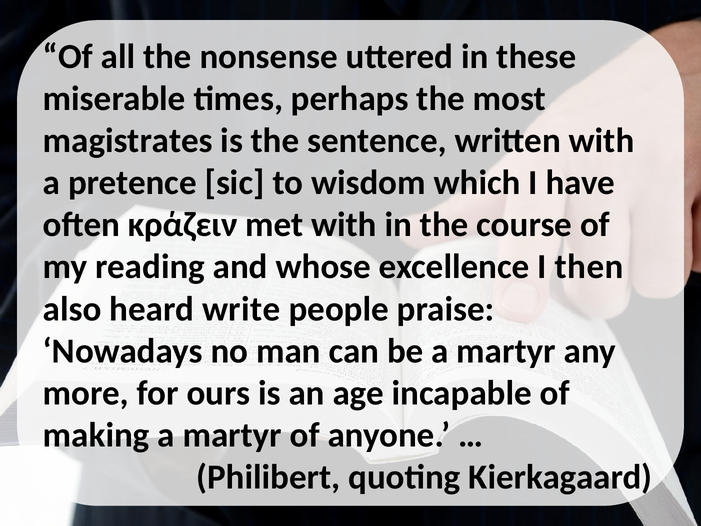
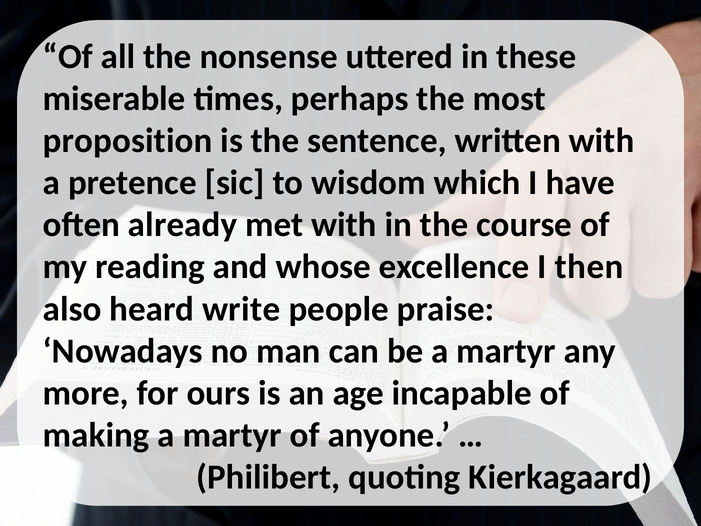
magistrates: magistrates -> proposition
κράζειν: κράζειν -> already
